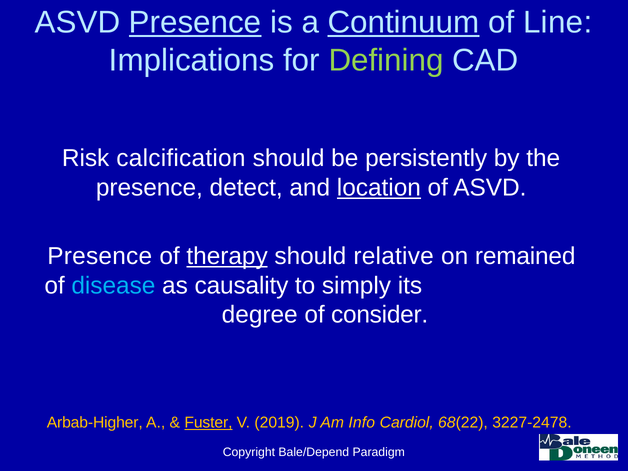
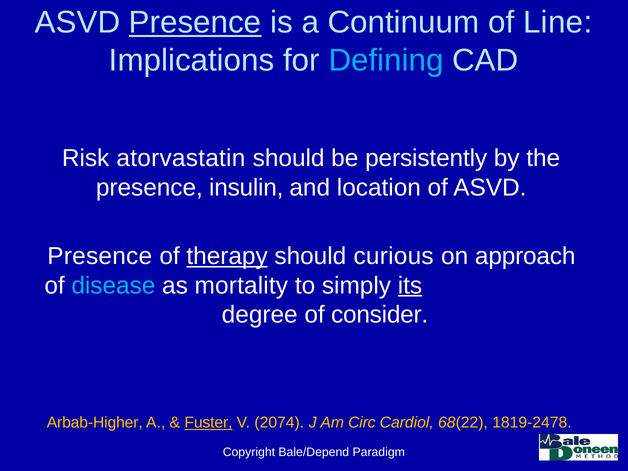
Continuum underline: present -> none
Defining colour: light green -> light blue
calcification: calcification -> atorvastatin
detect: detect -> insulin
location underline: present -> none
relative: relative -> curious
remained: remained -> approach
causality: causality -> mortality
its underline: none -> present
2019: 2019 -> 2074
Info: Info -> Circ
3227-2478: 3227-2478 -> 1819-2478
